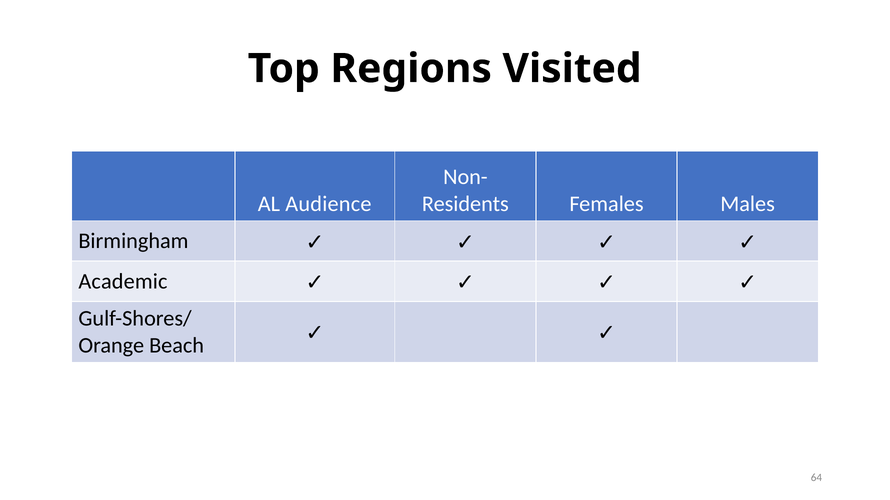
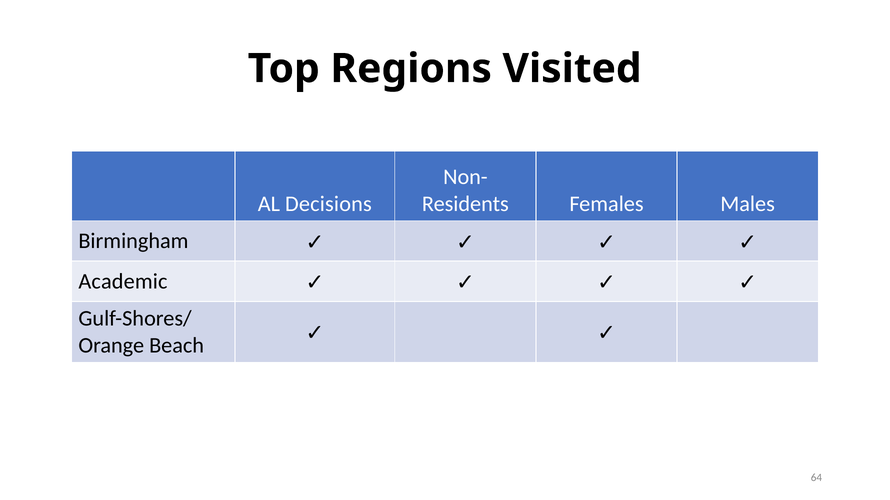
Audience: Audience -> Decisions
